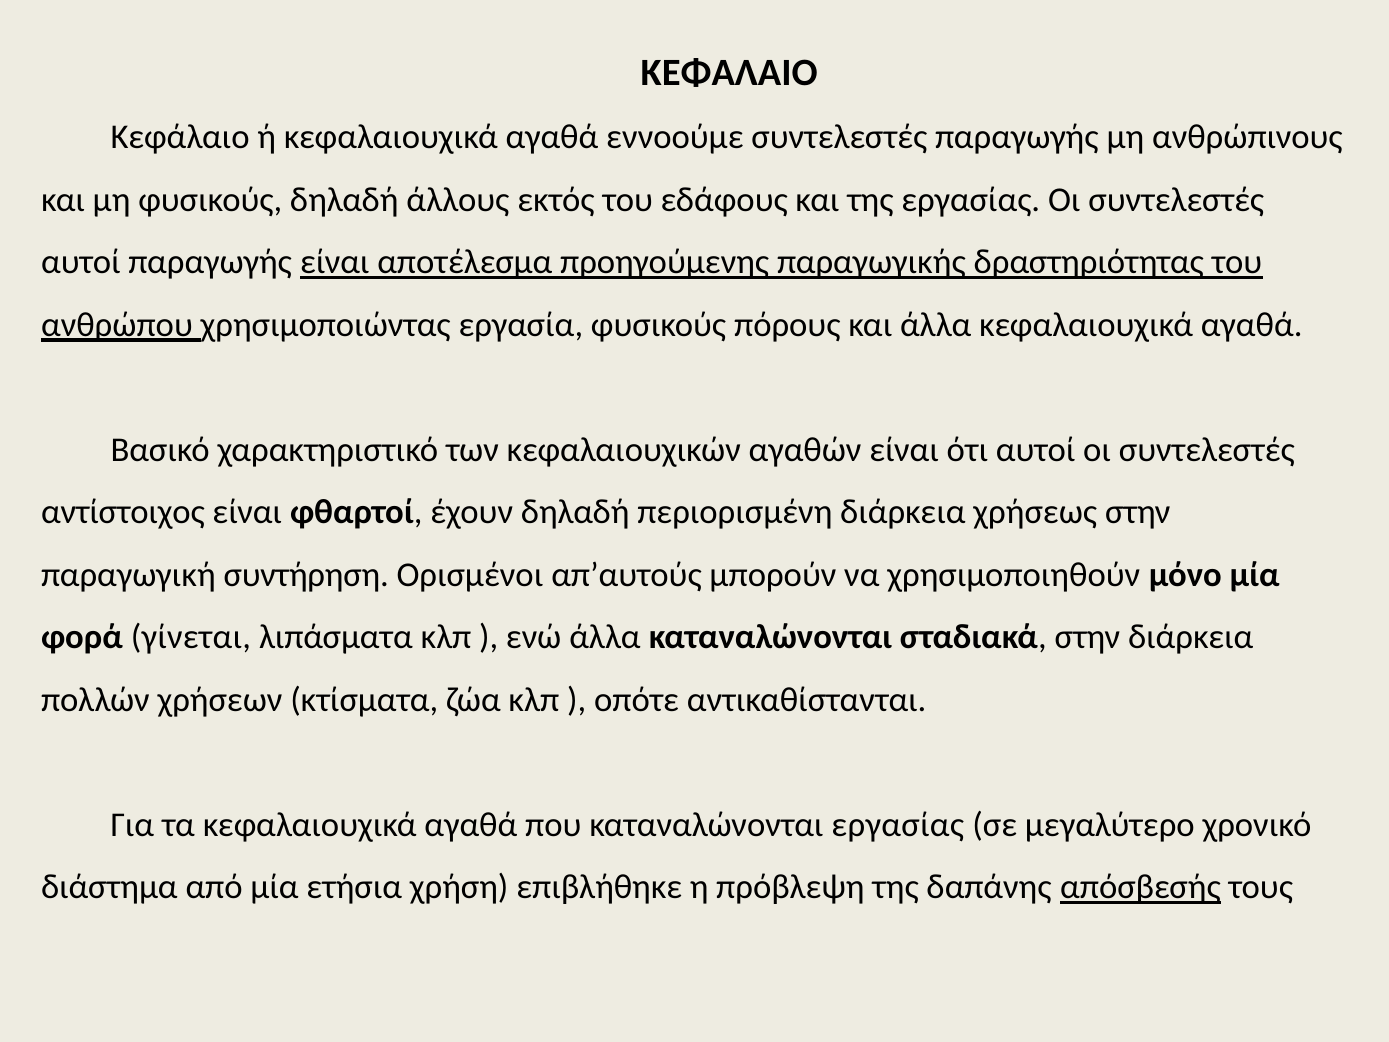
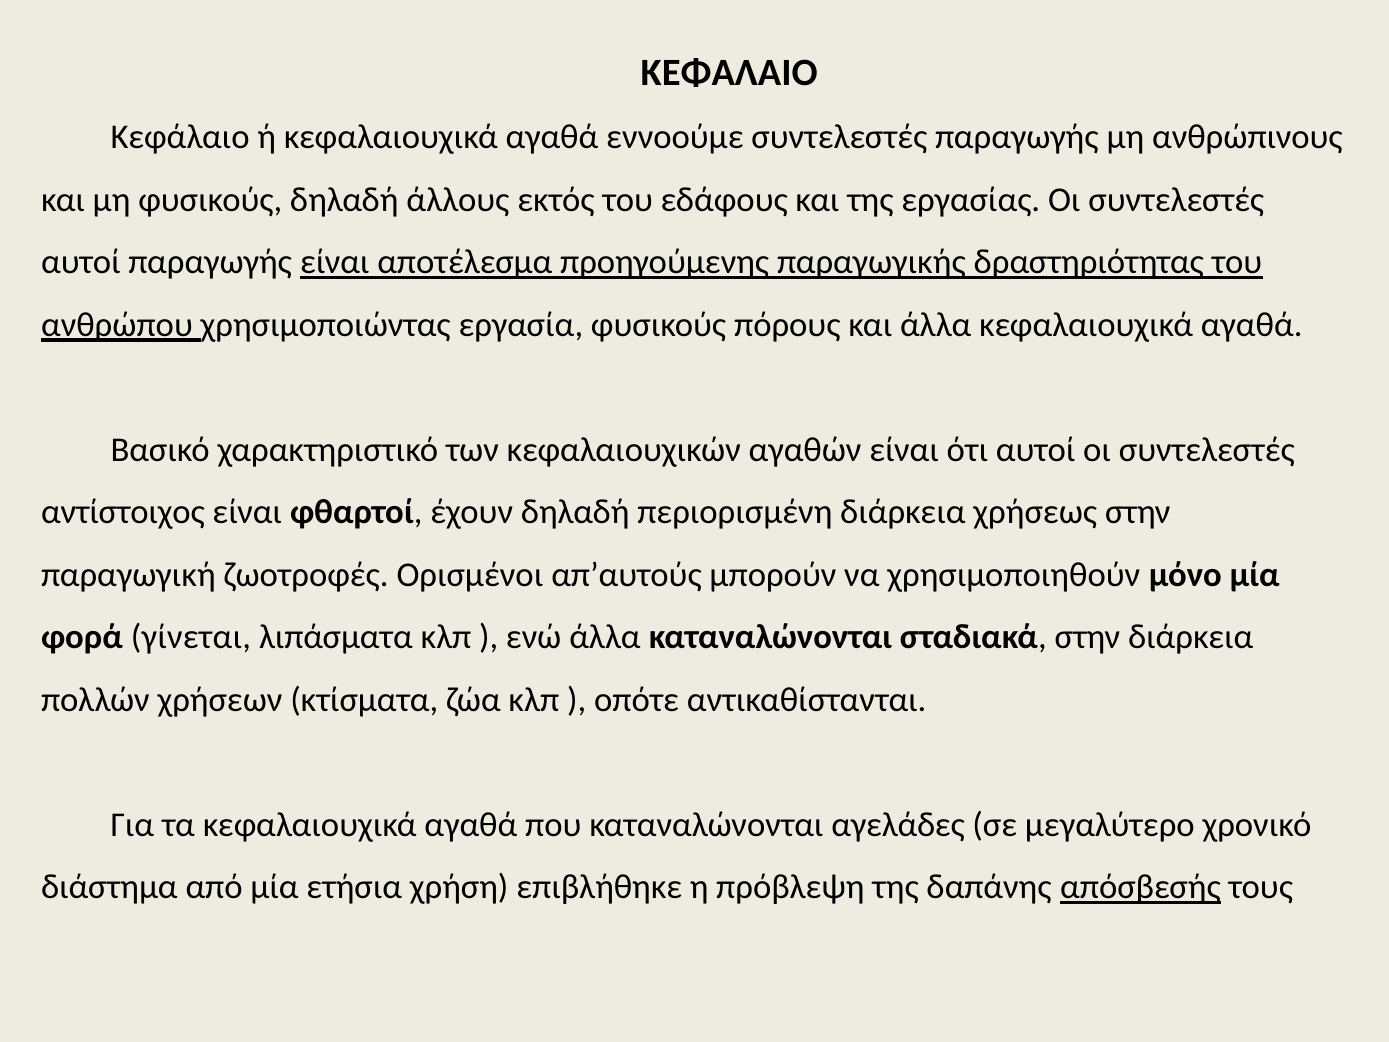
συντήρηση: συντήρηση -> ζωοτροφές
καταναλώνονται εργασίας: εργασίας -> αγελάδες
